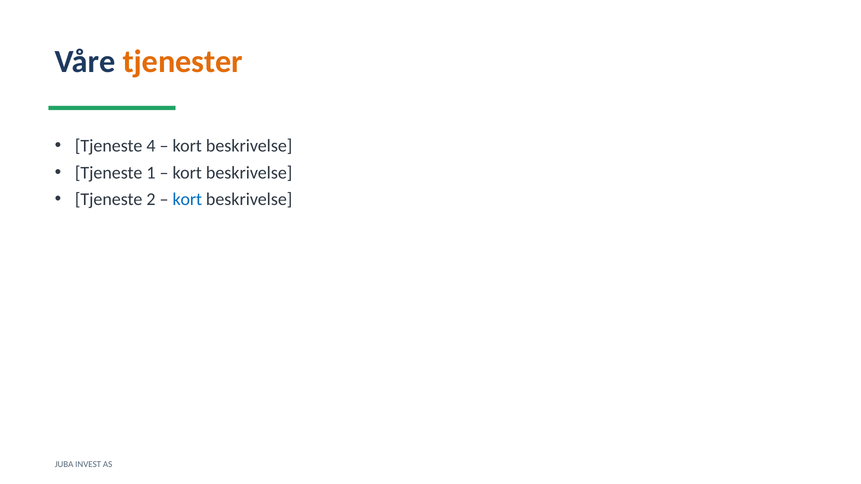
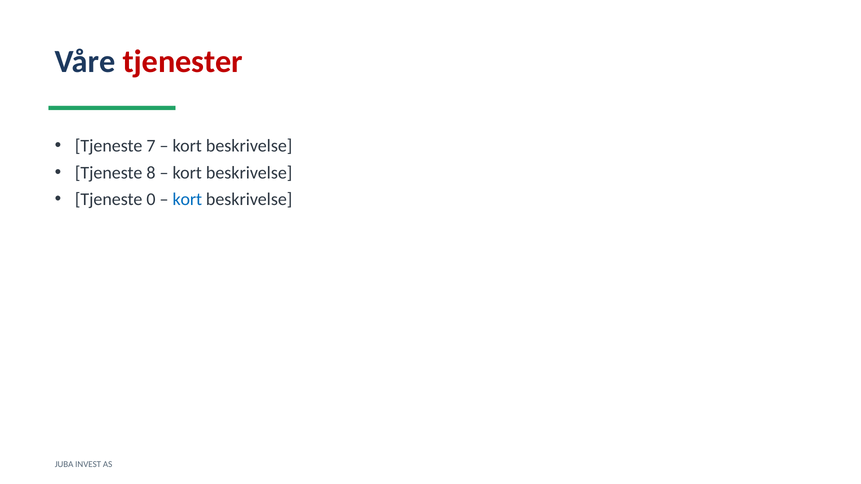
tjenester colour: orange -> red
4: 4 -> 7
1: 1 -> 8
2: 2 -> 0
